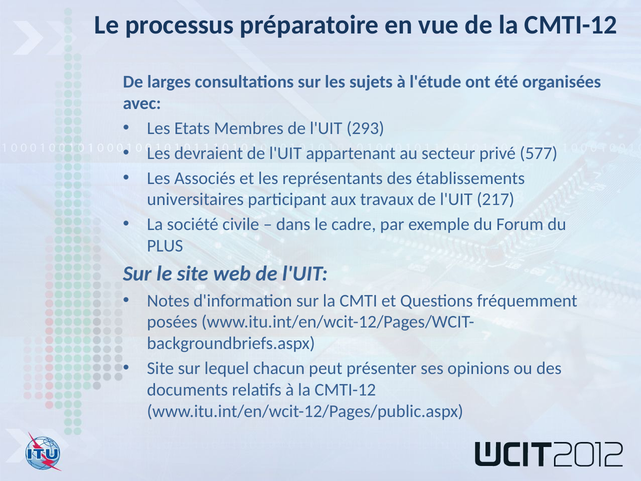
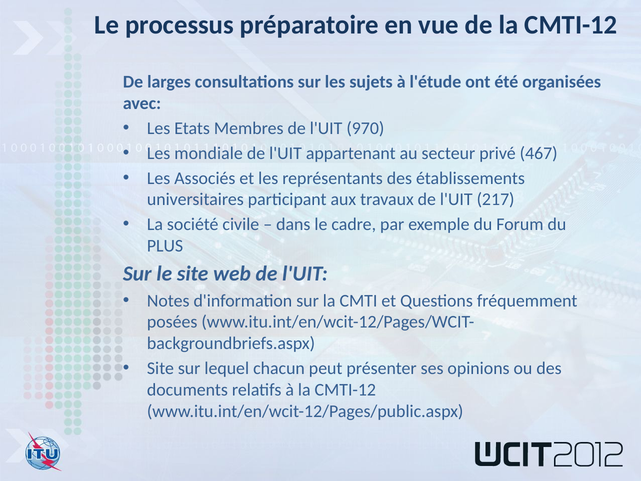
293: 293 -> 970
devraient: devraient -> mondiale
577: 577 -> 467
